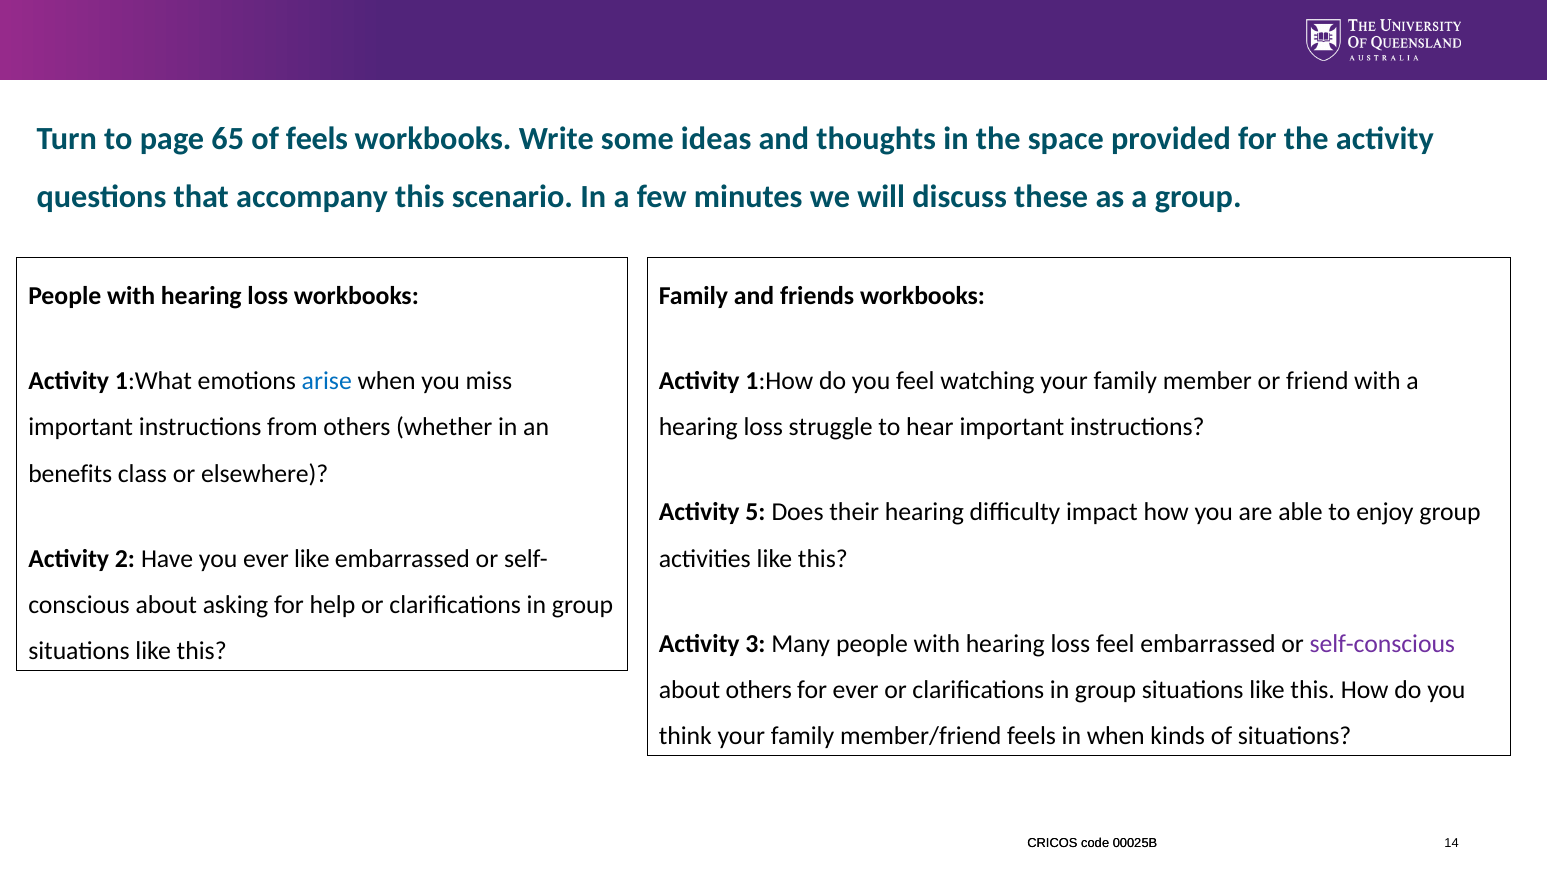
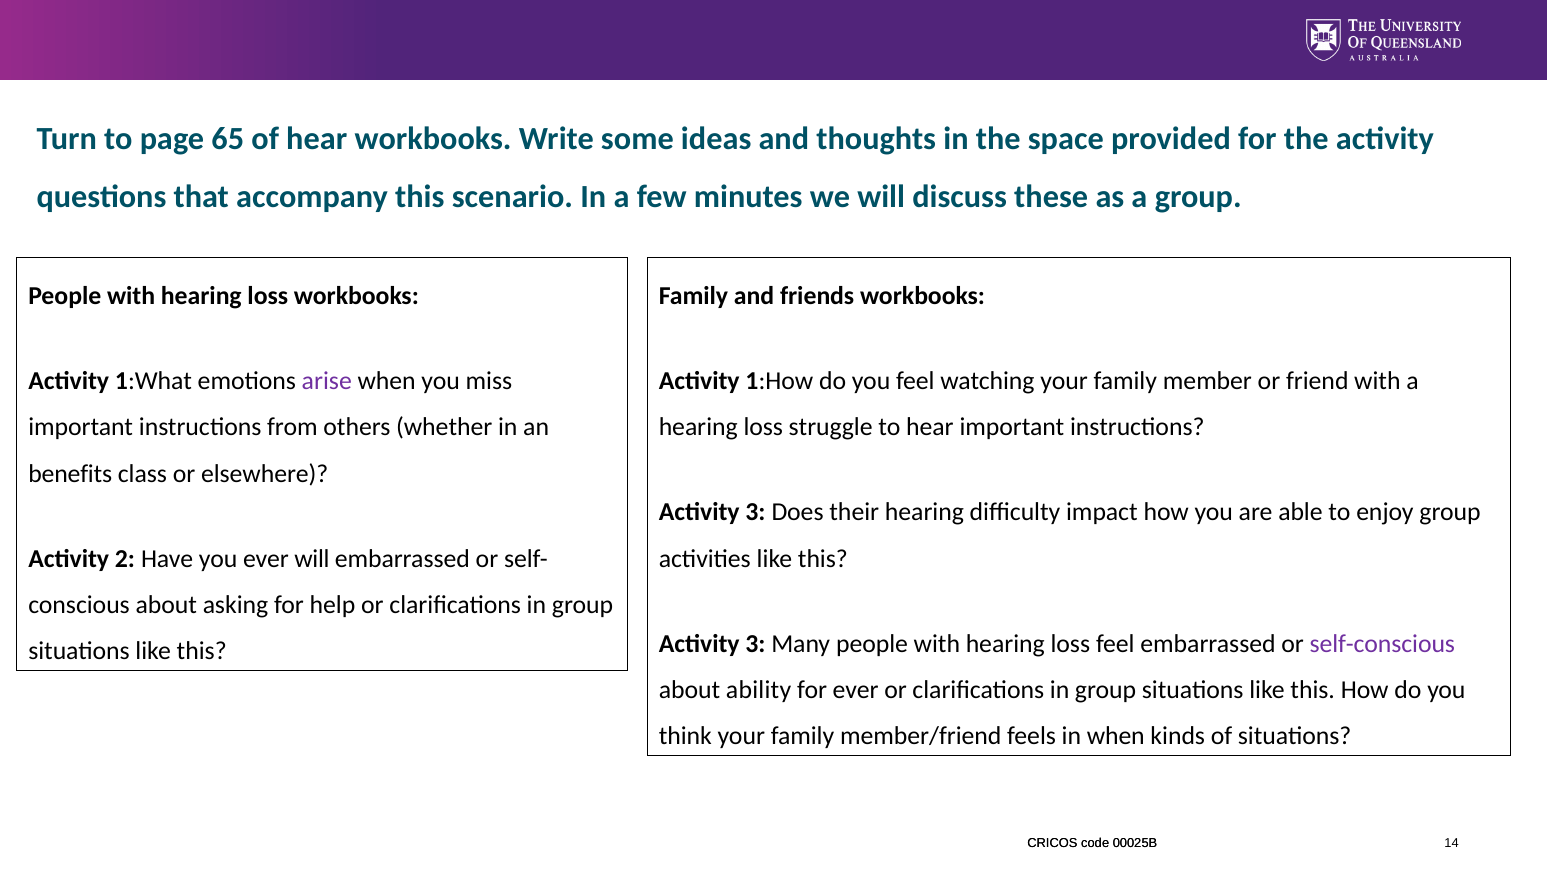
of feels: feels -> hear
arise colour: blue -> purple
5 at (755, 512): 5 -> 3
ever like: like -> will
about others: others -> ability
